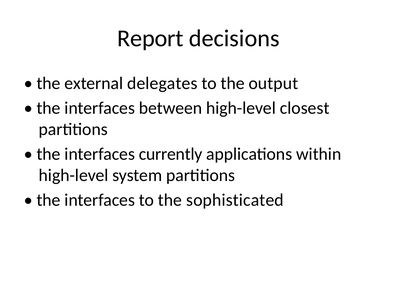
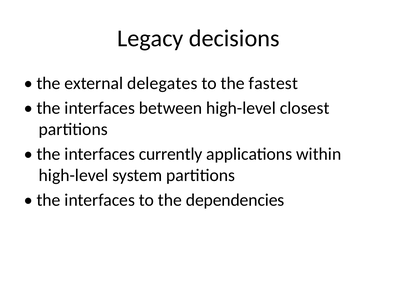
Report: Report -> Legacy
output: output -> fastest
sophisticated: sophisticated -> dependencies
